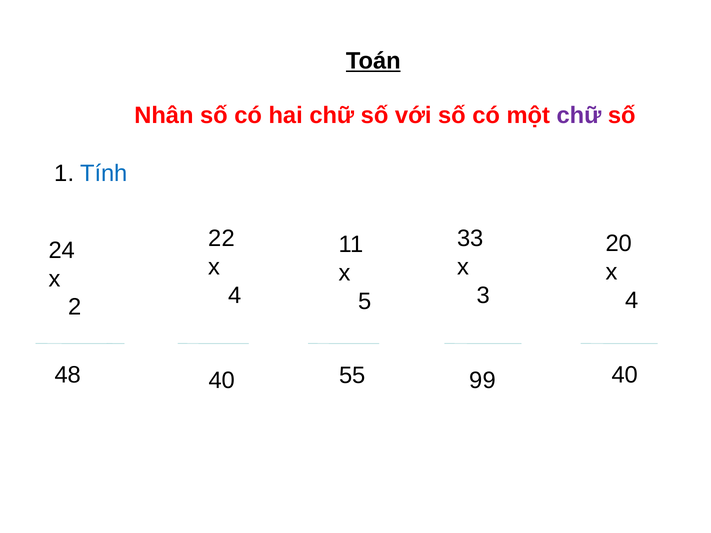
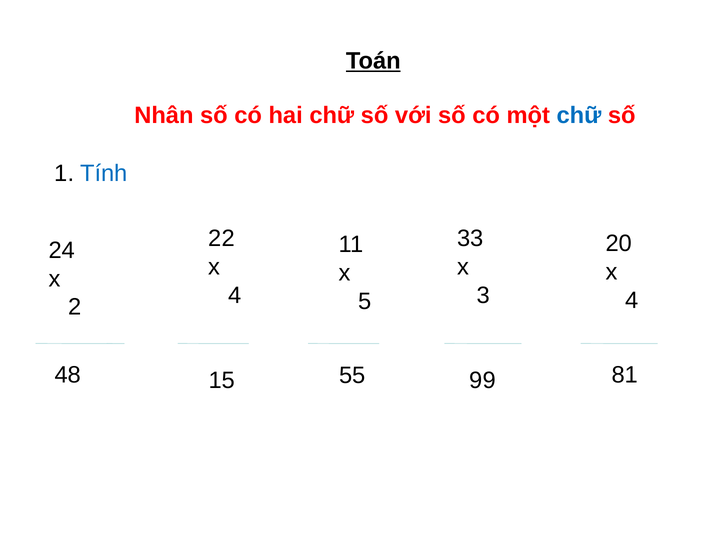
chữ at (579, 115) colour: purple -> blue
48 40: 40 -> 15
99 40: 40 -> 81
